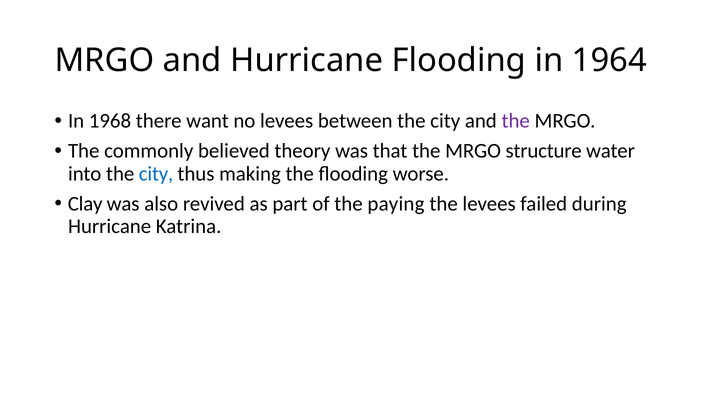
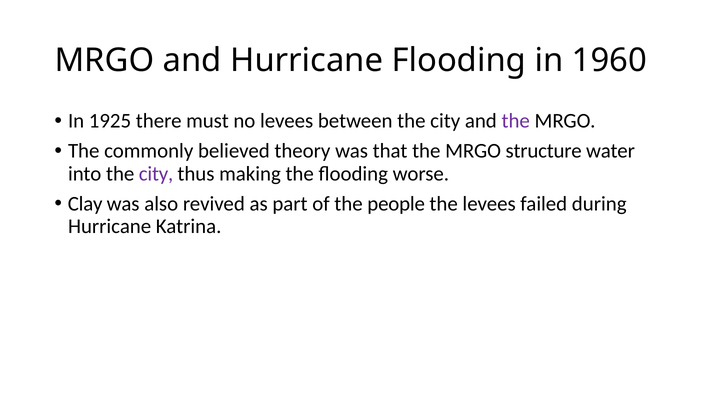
1964: 1964 -> 1960
1968: 1968 -> 1925
want: want -> must
city at (156, 174) colour: blue -> purple
paying: paying -> people
